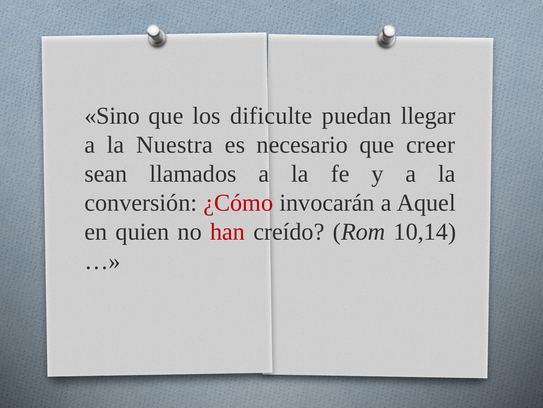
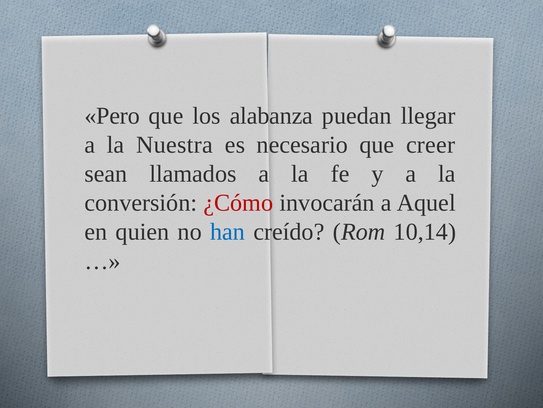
Sino: Sino -> Pero
dificulte: dificulte -> alabanza
han colour: red -> blue
